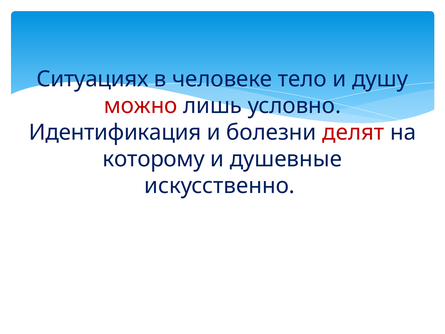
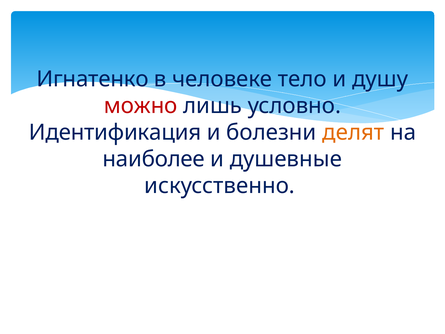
Ситуациях: Ситуациях -> Игнатенко
делят colour: red -> orange
которому: которому -> наиболее
